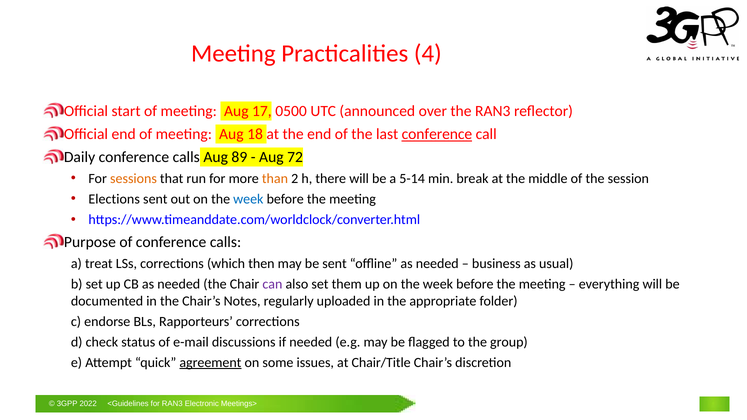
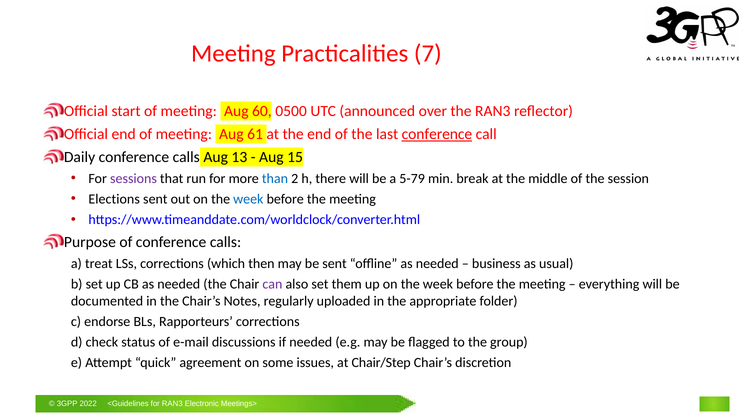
4: 4 -> 7
17: 17 -> 60
18: 18 -> 61
89: 89 -> 13
72: 72 -> 15
sessions colour: orange -> purple
than colour: orange -> blue
5-14: 5-14 -> 5-79
agreement underline: present -> none
Chair/Title: Chair/Title -> Chair/Step
